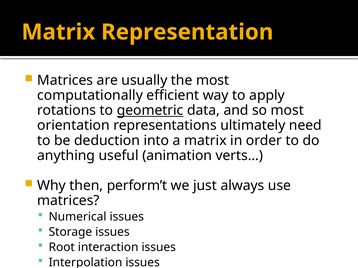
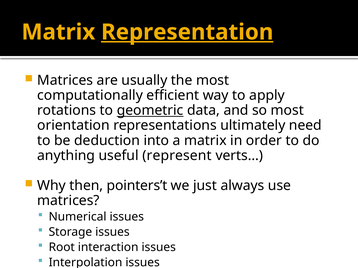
Representation underline: none -> present
animation: animation -> represent
perform’t: perform’t -> pointers’t
